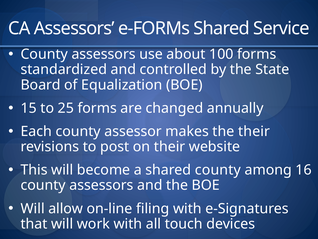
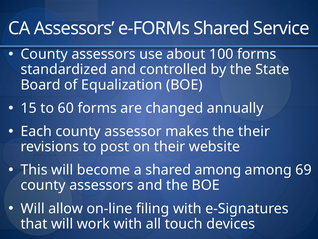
25: 25 -> 60
shared county: county -> among
16: 16 -> 69
